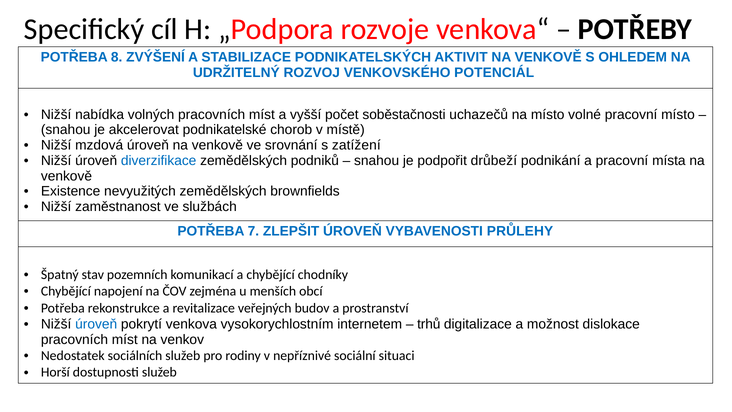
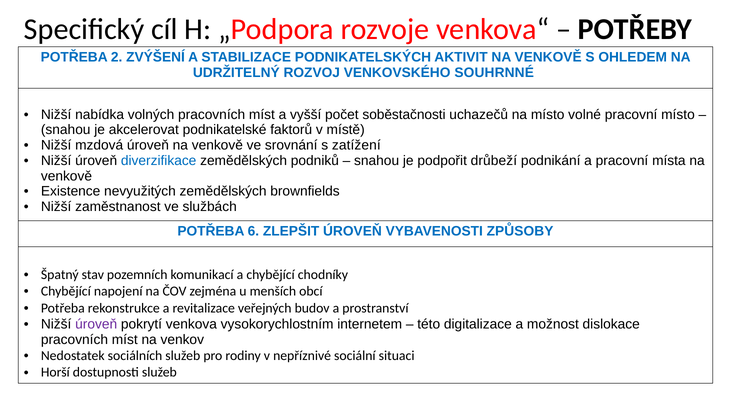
8: 8 -> 2
POTENCIÁL: POTENCIÁL -> SOUHRNNÉ
chorob: chorob -> faktorů
7: 7 -> 6
PRŮLEHY: PRŮLEHY -> ZPŮSOBY
úroveň at (96, 324) colour: blue -> purple
trhů: trhů -> této
